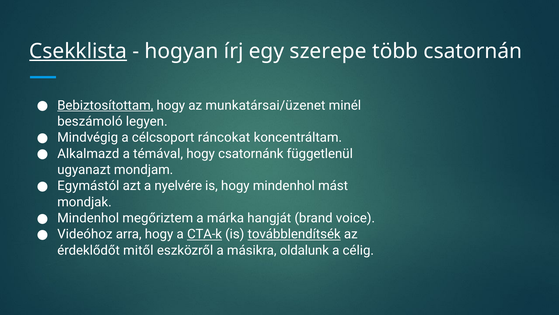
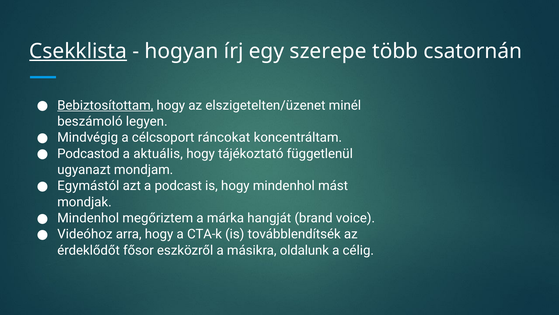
munkatársai/üzenet: munkatársai/üzenet -> elszigetelten/üzenet
Alkalmazd: Alkalmazd -> Podcastod
témával: témával -> aktuális
csatornánk: csatornánk -> tájékoztató
nyelvére: nyelvére -> podcast
CTA-k underline: present -> none
továbblendítsék underline: present -> none
mitől: mitől -> fősor
